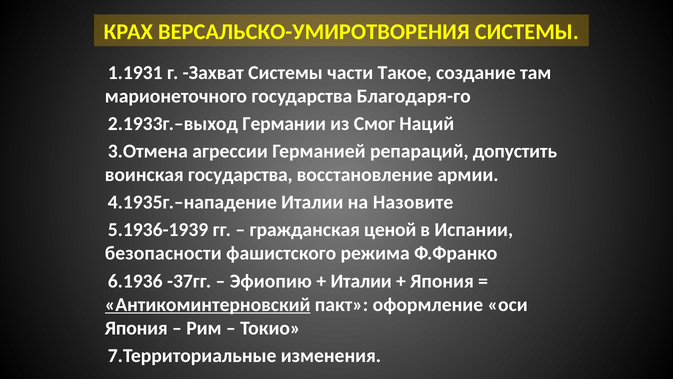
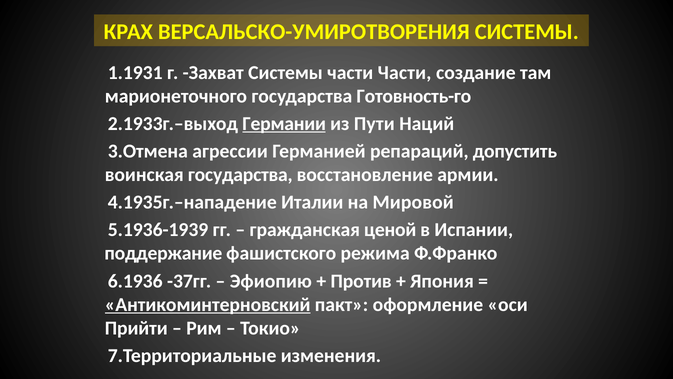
части Такое: Такое -> Части
Благодаря-го: Благодаря-го -> Готовность-го
Германии underline: none -> present
Смог: Смог -> Пути
Назовите: Назовите -> Мировой
безопасности: безопасности -> поддержание
Италии at (361, 281): Италии -> Против
Япония at (136, 328): Япония -> Прийти
